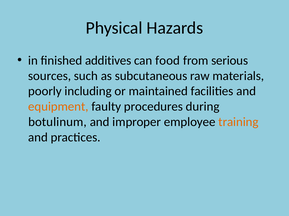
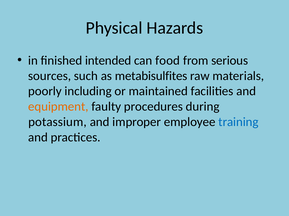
additives: additives -> intended
subcutaneous: subcutaneous -> metabisulfites
botulinum: botulinum -> potassium
training colour: orange -> blue
